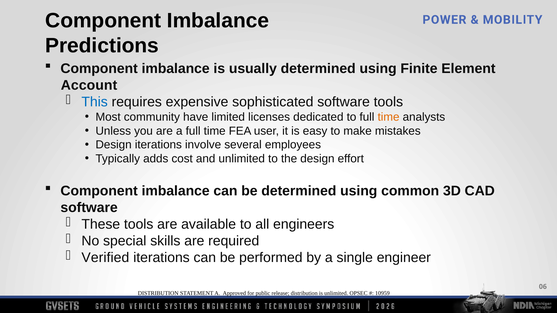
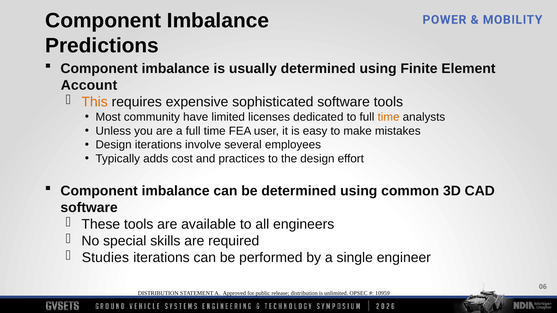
This colour: blue -> orange
and unlimited: unlimited -> practices
Verified: Verified -> Studies
